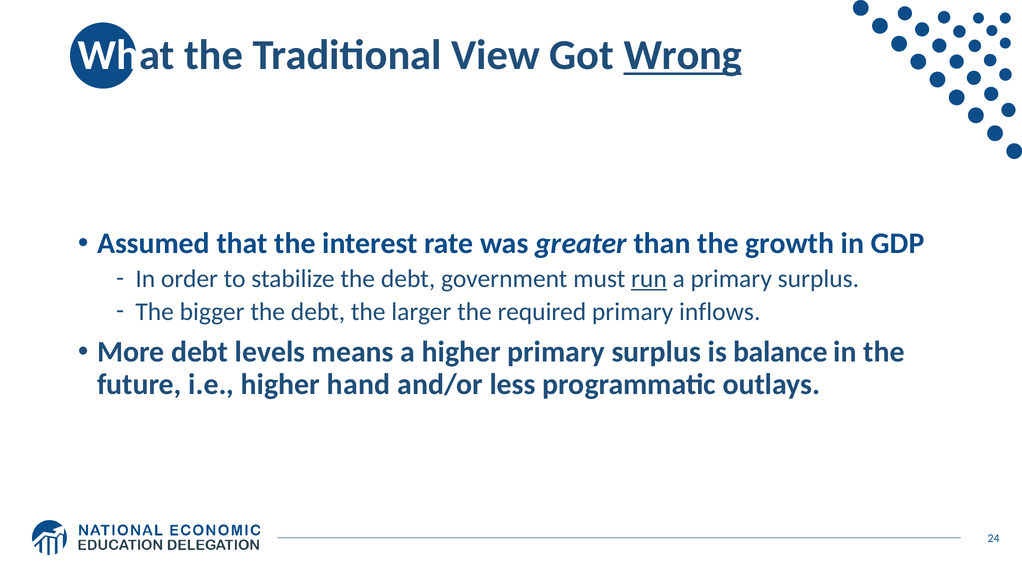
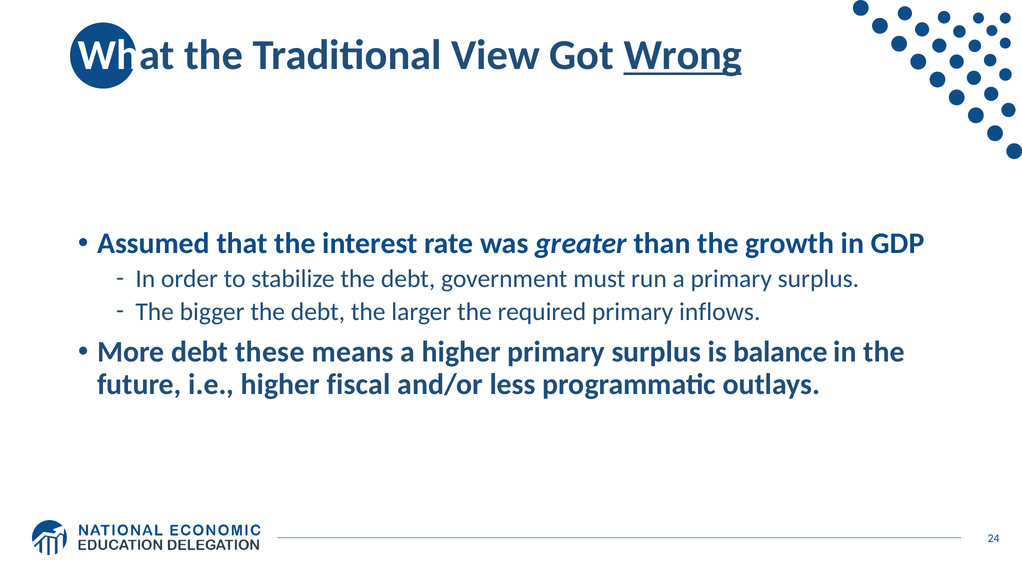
run underline: present -> none
levels: levels -> these
hand: hand -> fiscal
